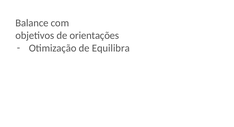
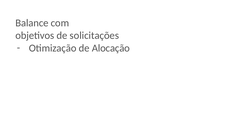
orientações: orientações -> solicitações
Equilibra: Equilibra -> Alocação
